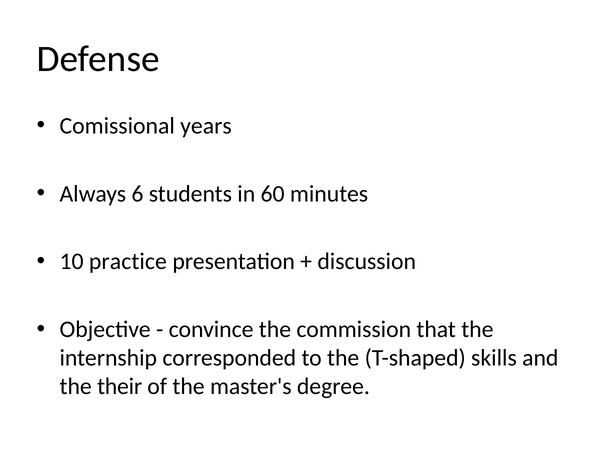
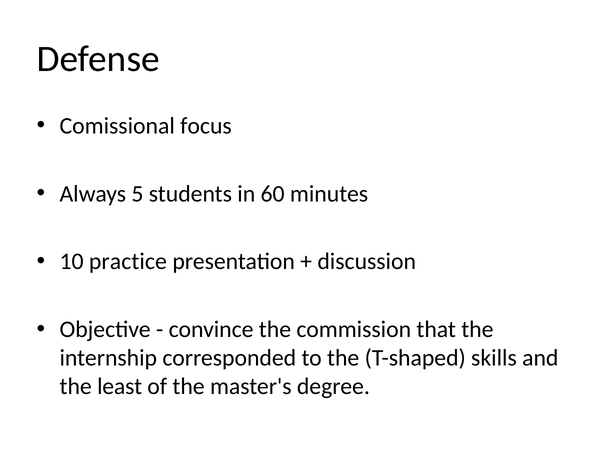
years: years -> focus
6: 6 -> 5
their: their -> least
